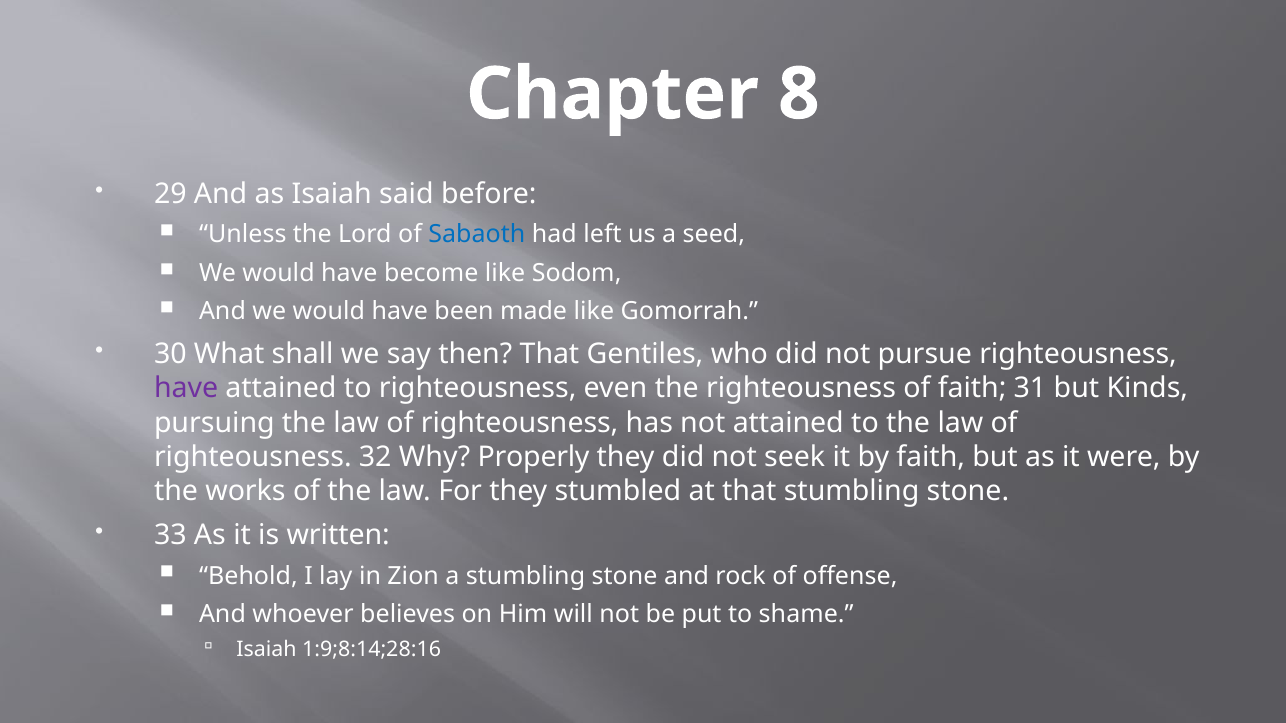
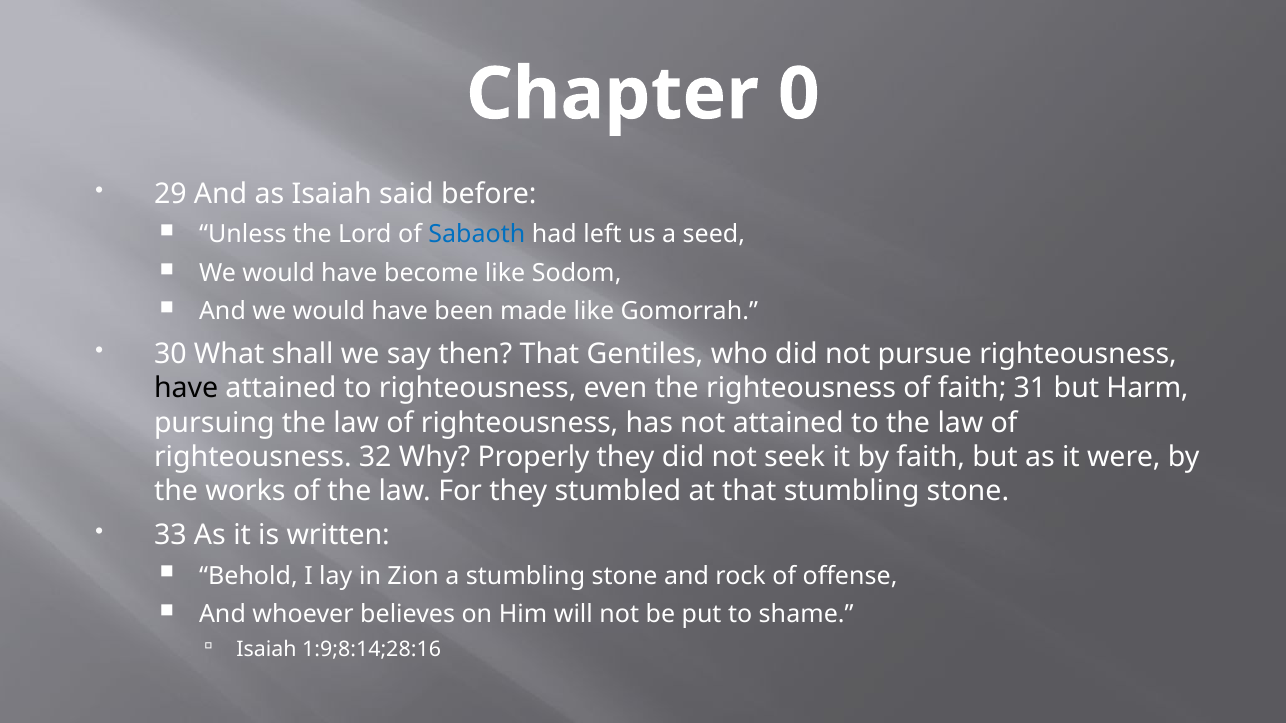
8: 8 -> 0
have at (186, 389) colour: purple -> black
Kinds: Kinds -> Harm
